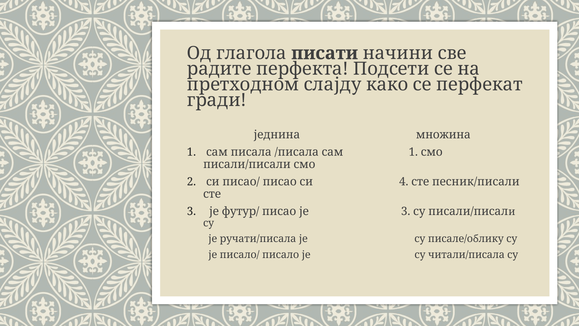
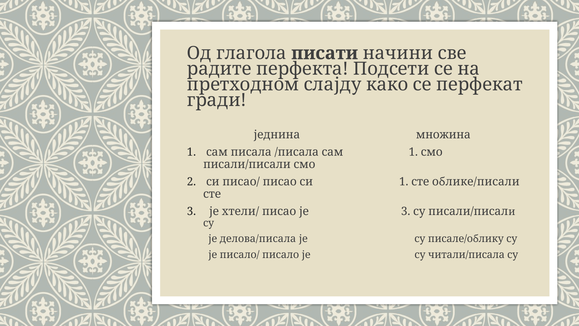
си 4: 4 -> 1
песник/писали: песник/писали -> облике/писали
футур/: футур/ -> хтели/
ручати/писала: ручати/писала -> делова/писала
